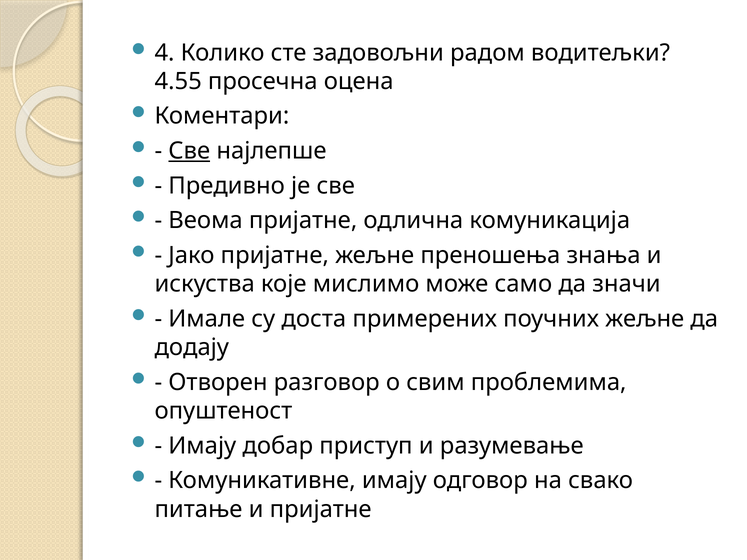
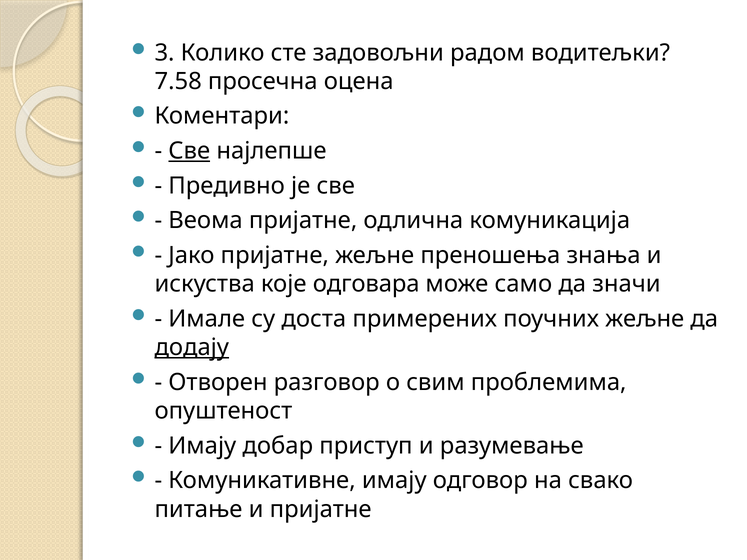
4: 4 -> 3
4.55: 4.55 -> 7.58
мислимо: мислимо -> одговара
додају underline: none -> present
